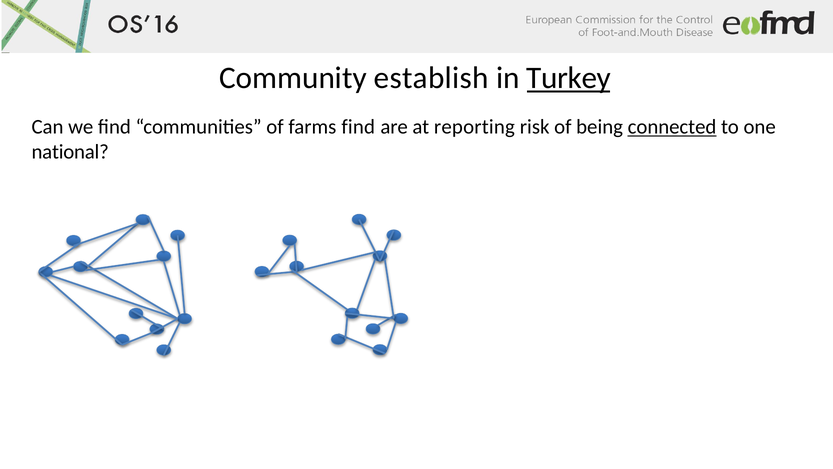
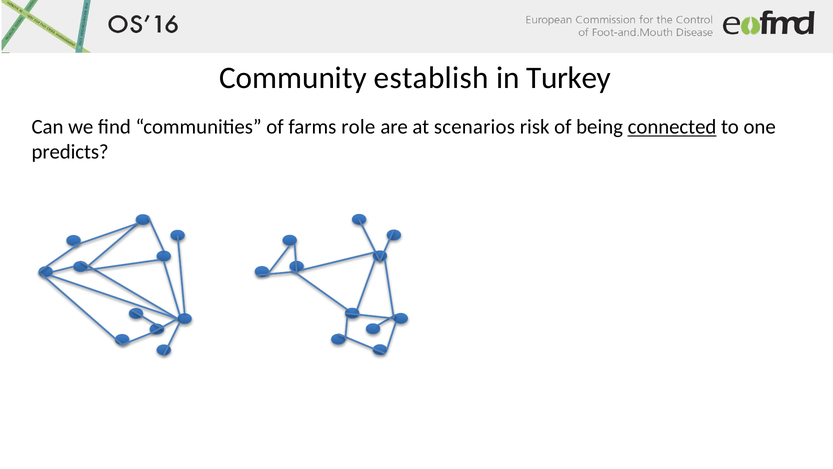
Turkey underline: present -> none
farms find: find -> role
reporting: reporting -> scenarios
national: national -> predicts
